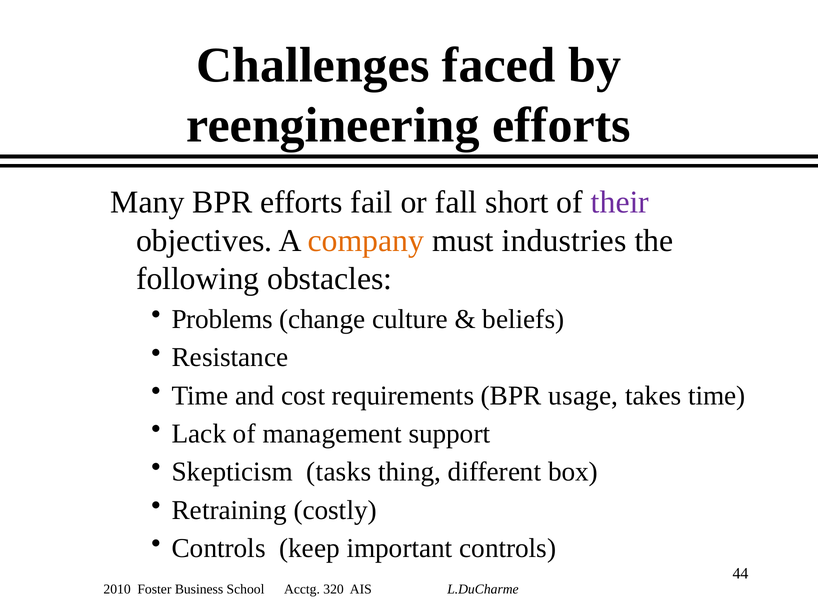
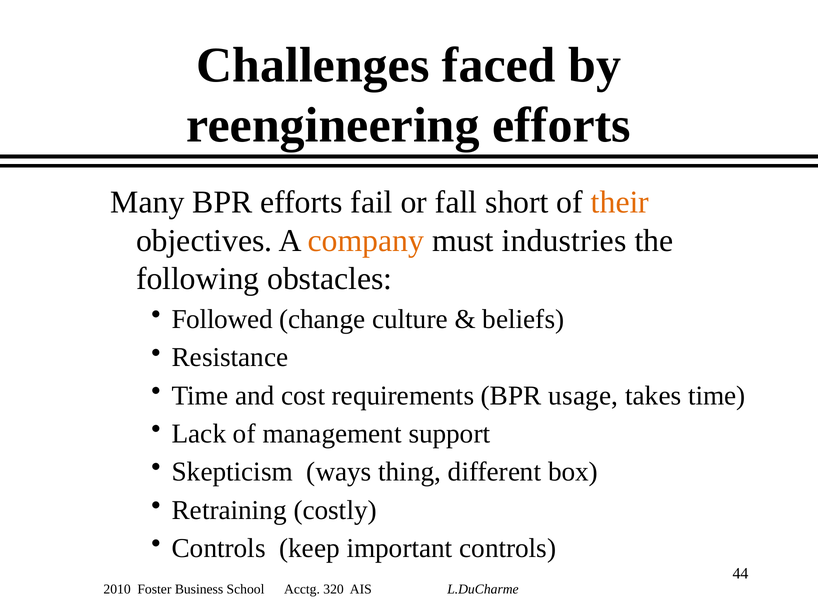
their colour: purple -> orange
Problems: Problems -> Followed
tasks: tasks -> ways
